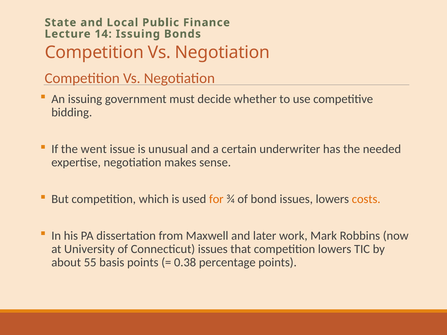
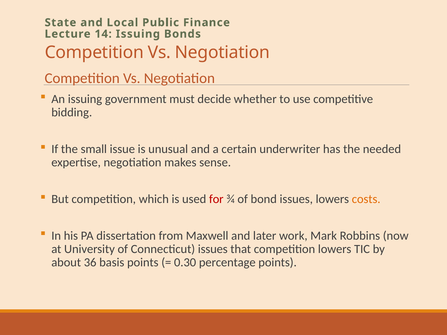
went: went -> small
for colour: orange -> red
55: 55 -> 36
0.38: 0.38 -> 0.30
